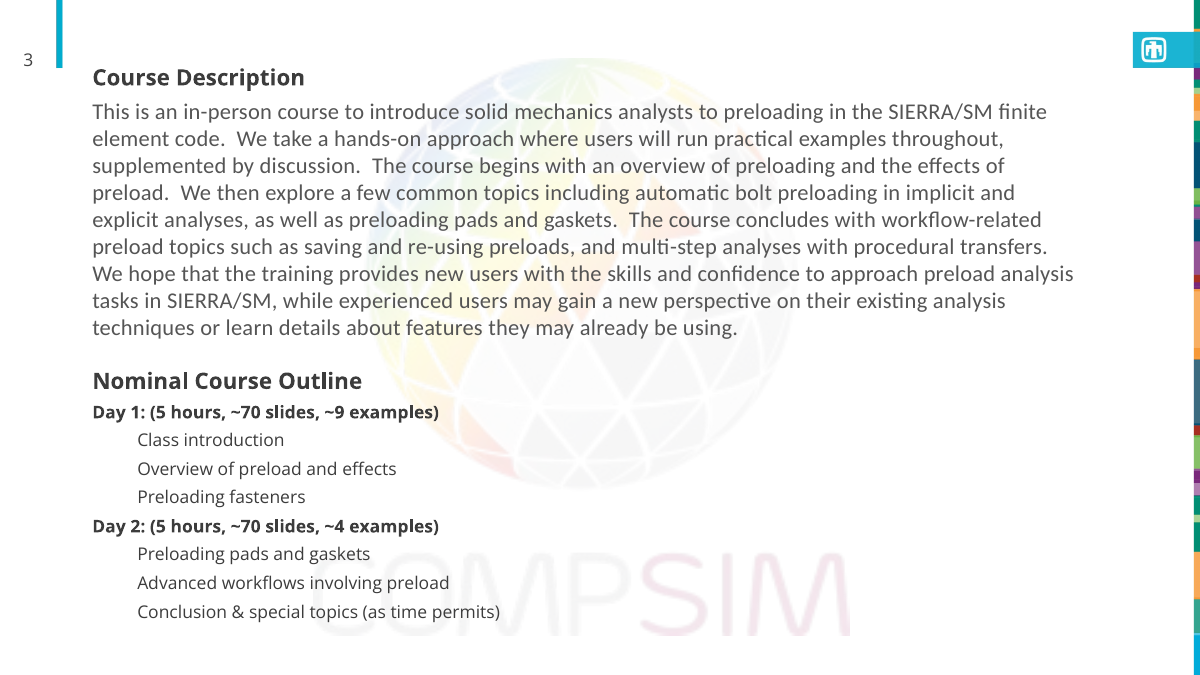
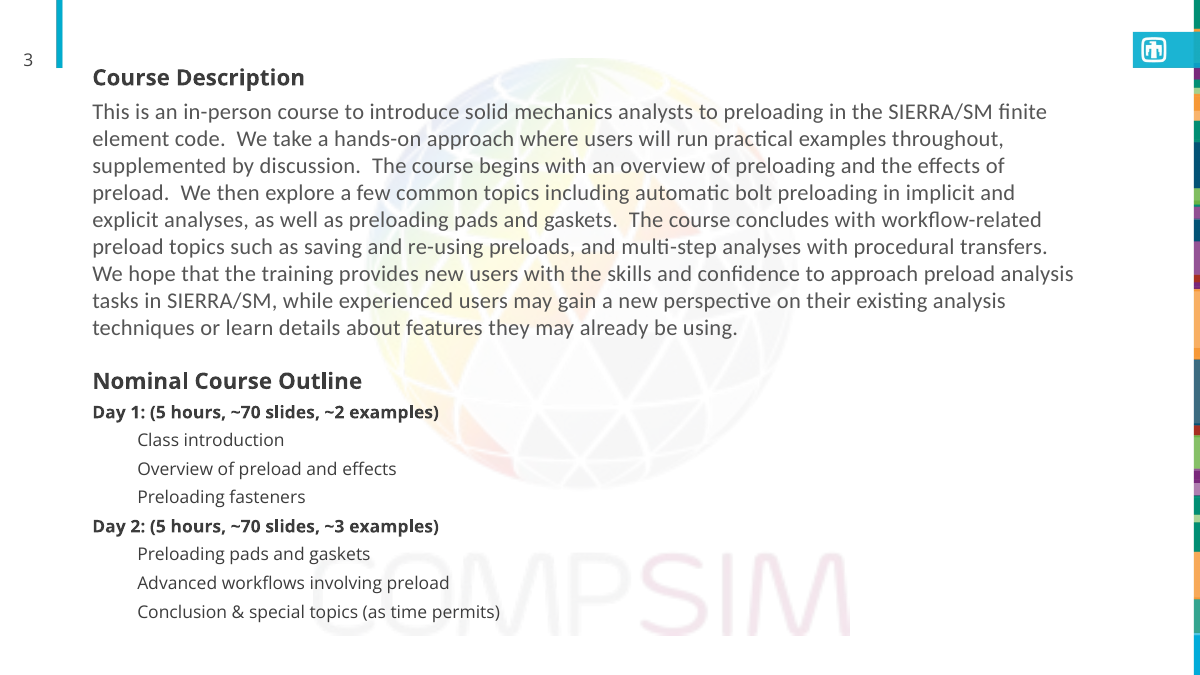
~9: ~9 -> ~2
~4: ~4 -> ~3
